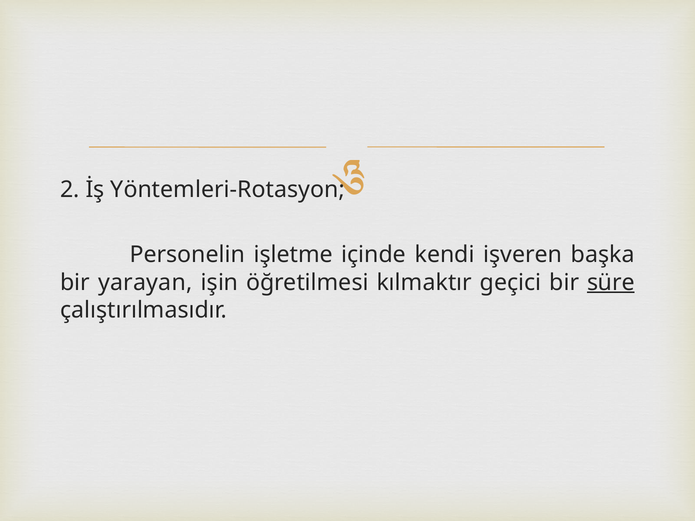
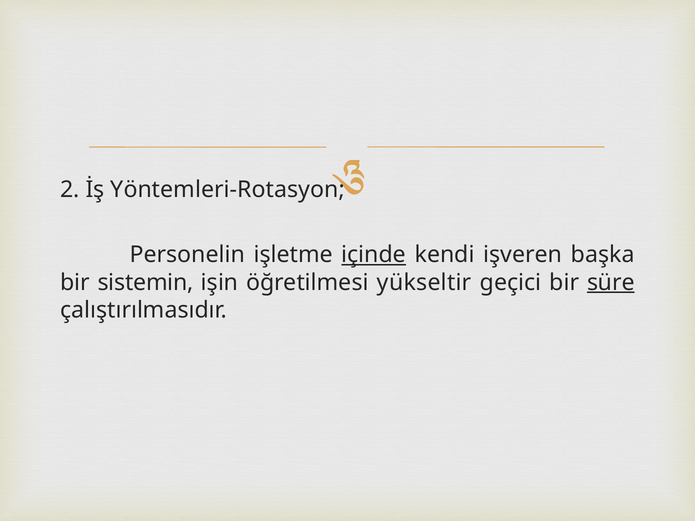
içinde underline: none -> present
yarayan: yarayan -> sistemin
kılmaktır: kılmaktır -> yükseltir
